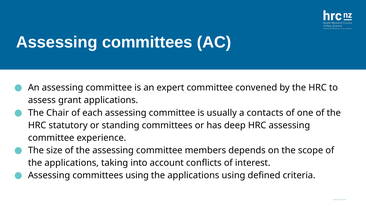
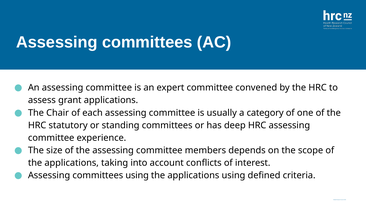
contacts: contacts -> category
